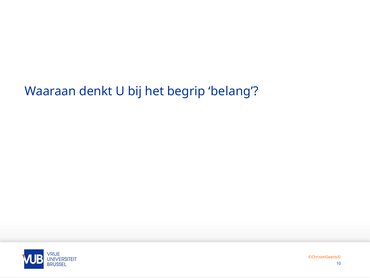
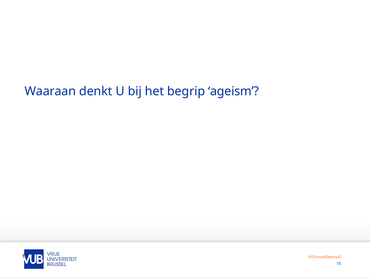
belang: belang -> ageism
